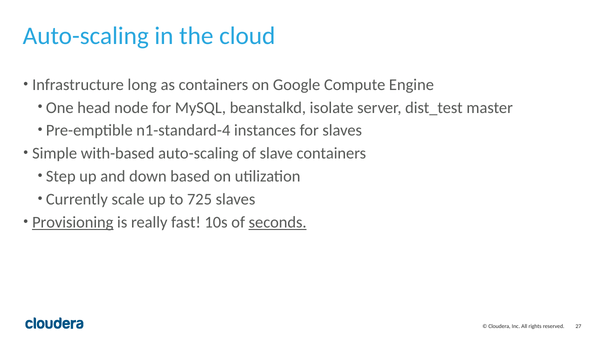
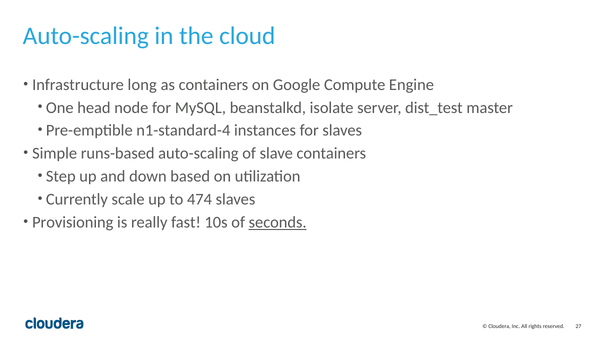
with-based: with-based -> runs-based
725: 725 -> 474
Provisioning underline: present -> none
